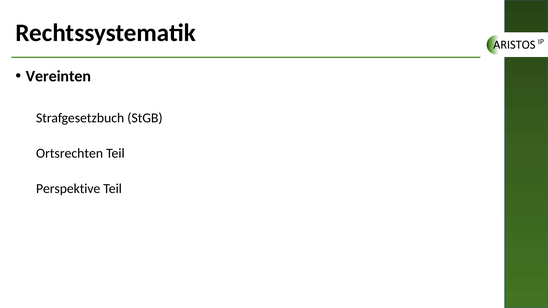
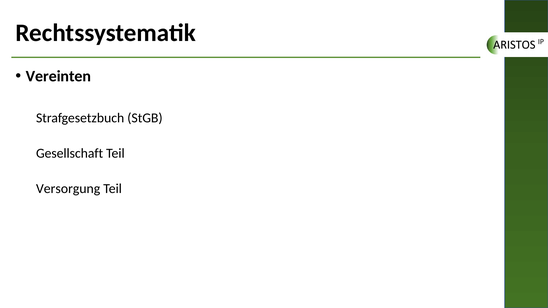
Ortsrechten: Ortsrechten -> Gesellschaft
Perspektive: Perspektive -> Versorgung
